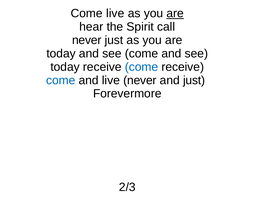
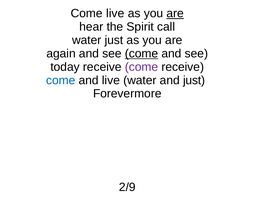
never at (87, 40): never -> water
today at (61, 54): today -> again
come at (141, 54) underline: none -> present
come at (142, 67) colour: blue -> purple
live never: never -> water
2/3: 2/3 -> 2/9
